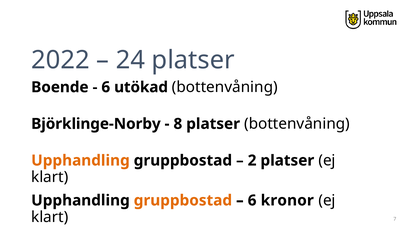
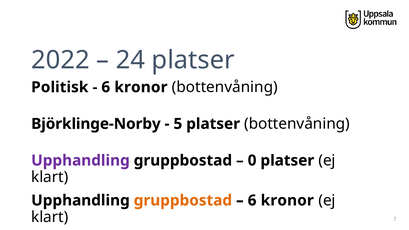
Boende: Boende -> Politisk
utökad at (141, 87): utökad -> kronor
8: 8 -> 5
Upphandling at (80, 161) colour: orange -> purple
2: 2 -> 0
